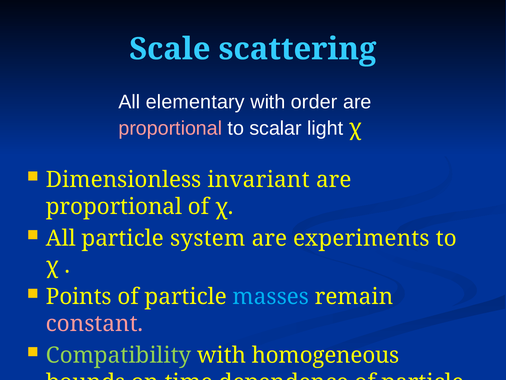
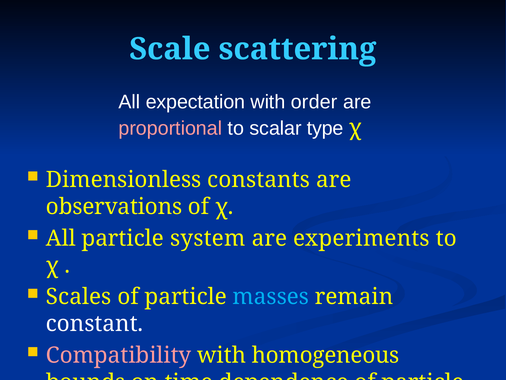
elementary: elementary -> expectation
light: light -> type
invariant: invariant -> constants
proportional at (114, 206): proportional -> observations
Points: Points -> Scales
constant colour: pink -> white
Compatibility colour: light green -> pink
